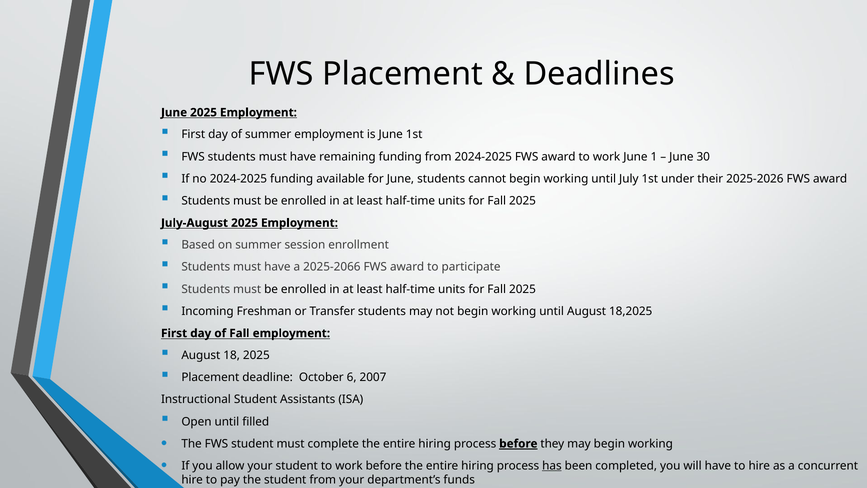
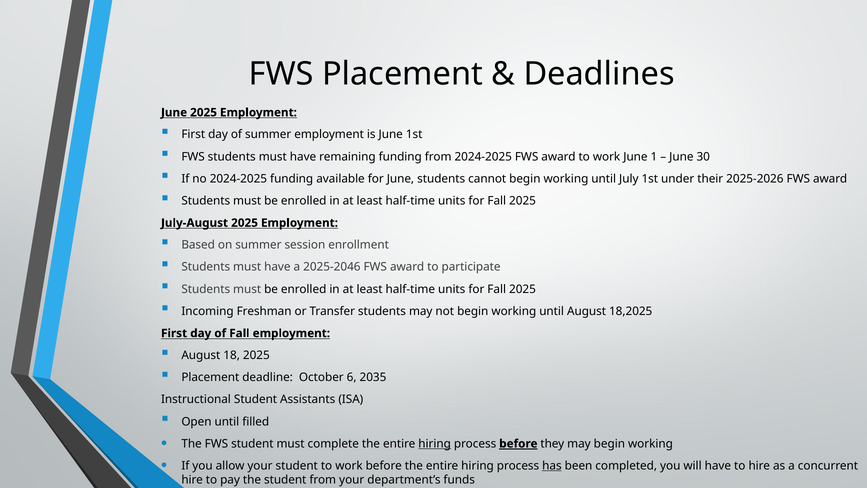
2025-2066: 2025-2066 -> 2025-2046
2007: 2007 -> 2035
hiring at (435, 443) underline: none -> present
